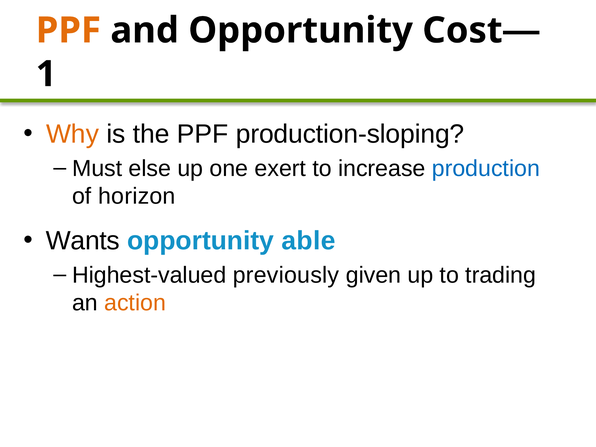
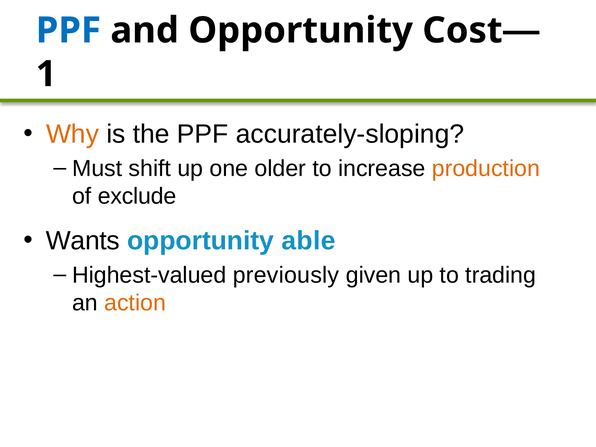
PPF at (68, 30) colour: orange -> blue
production-sloping: production-sloping -> accurately-sloping
else: else -> shift
exert: exert -> older
production colour: blue -> orange
horizon: horizon -> exclude
